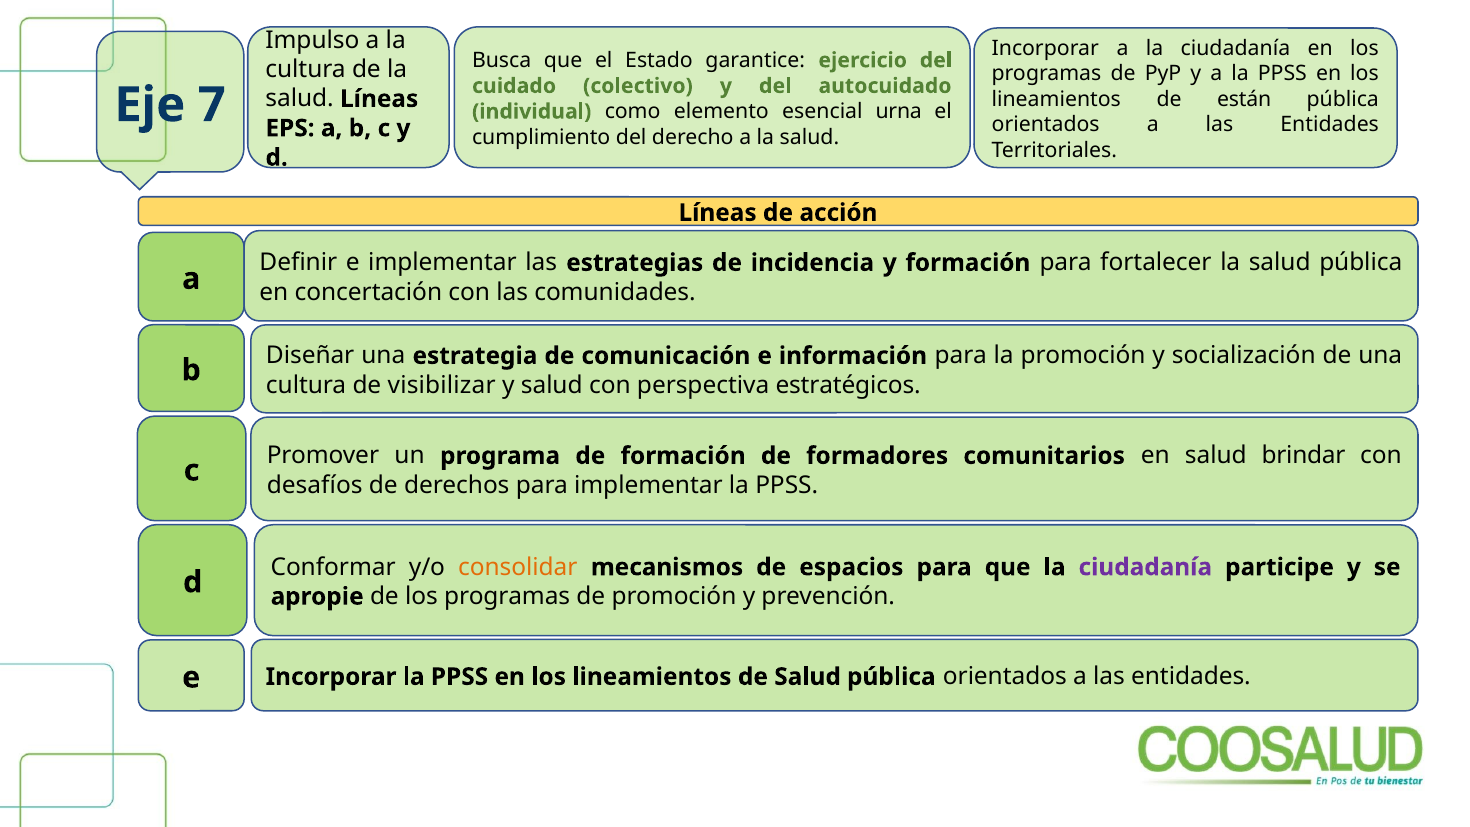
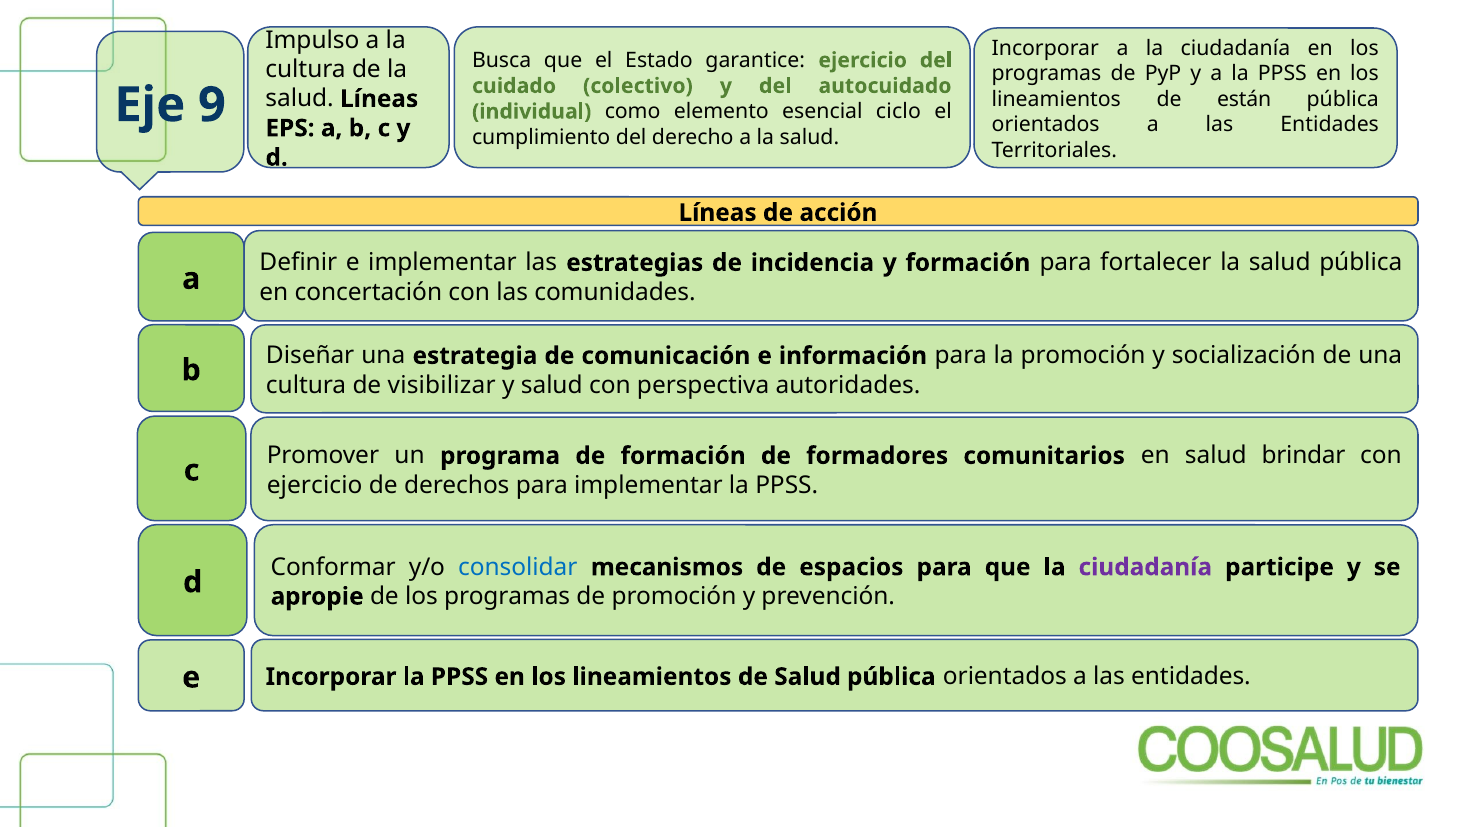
7: 7 -> 9
urna: urna -> ciclo
estratégicos: estratégicos -> autoridades
desafíos at (315, 485): desafíos -> ejercicio
consolidar colour: orange -> blue
